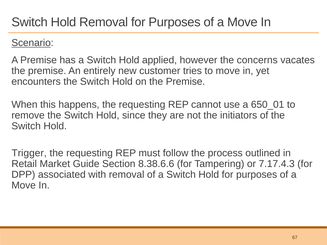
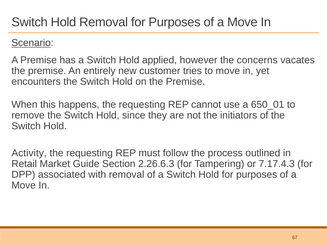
Trigger: Trigger -> Activity
8.38.6.6: 8.38.6.6 -> 2.26.6.3
